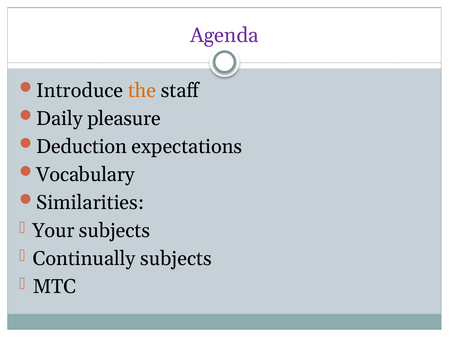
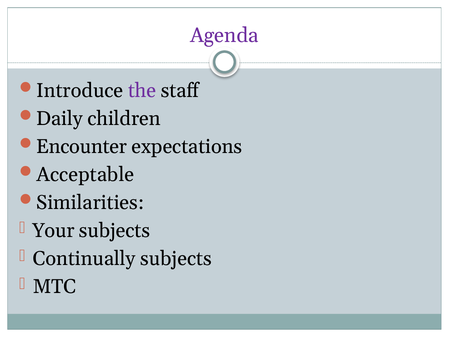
the colour: orange -> purple
pleasure: pleasure -> children
Deduction: Deduction -> Encounter
Vocabulary: Vocabulary -> Acceptable
